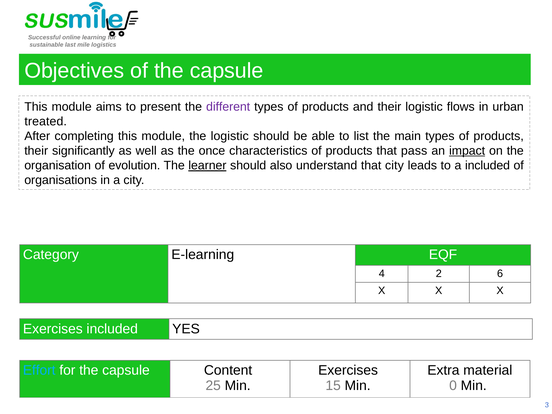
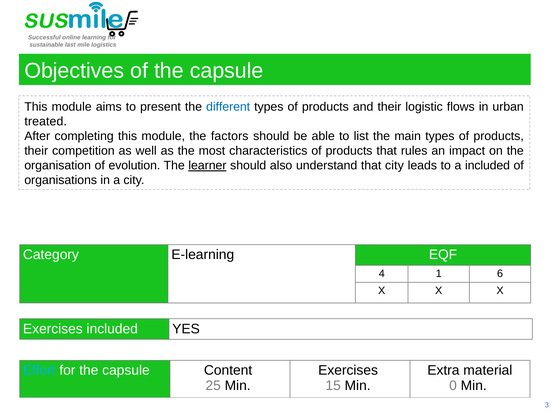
different colour: purple -> blue
the logistic: logistic -> factors
significantly: significantly -> competition
once: once -> most
pass: pass -> rules
impact underline: present -> none
2: 2 -> 1
